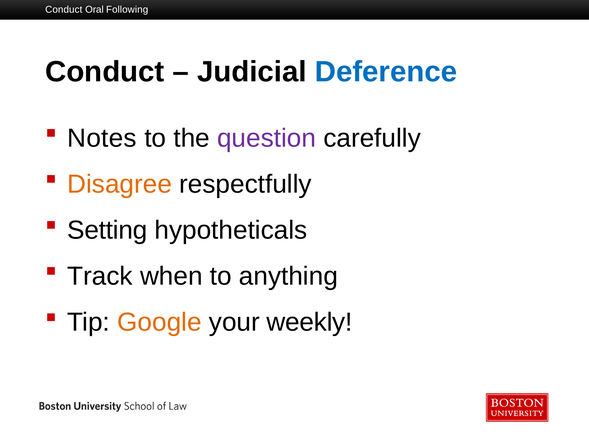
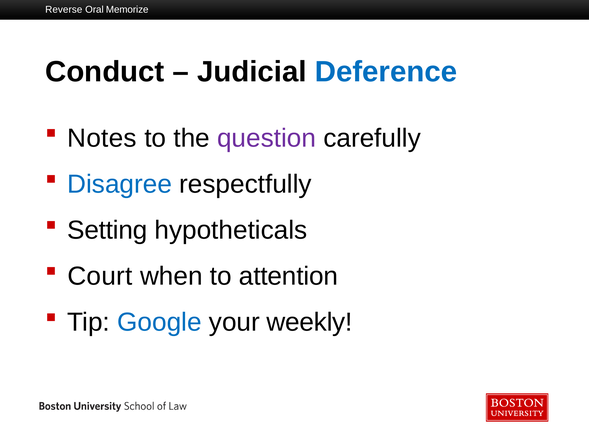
Conduct at (64, 10): Conduct -> Reverse
Following: Following -> Memorize
Disagree colour: orange -> blue
Track: Track -> Court
anything: anything -> attention
Google colour: orange -> blue
